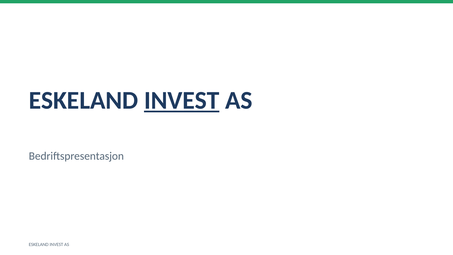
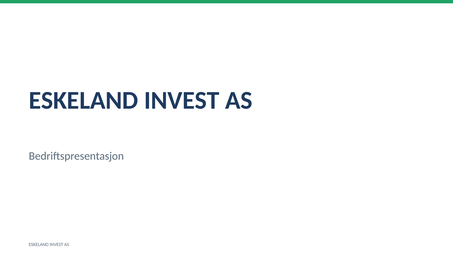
INVEST at (182, 100) underline: present -> none
